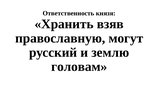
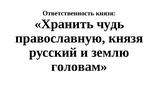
взяв: взяв -> чудь
православную могут: могут -> князя
